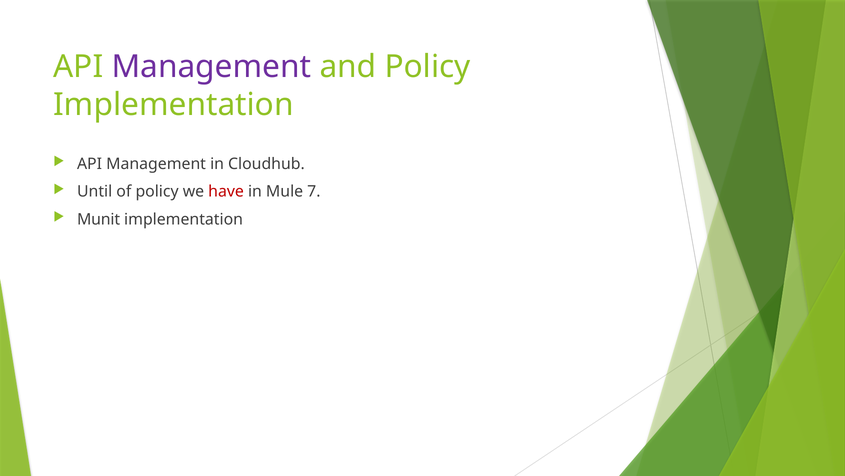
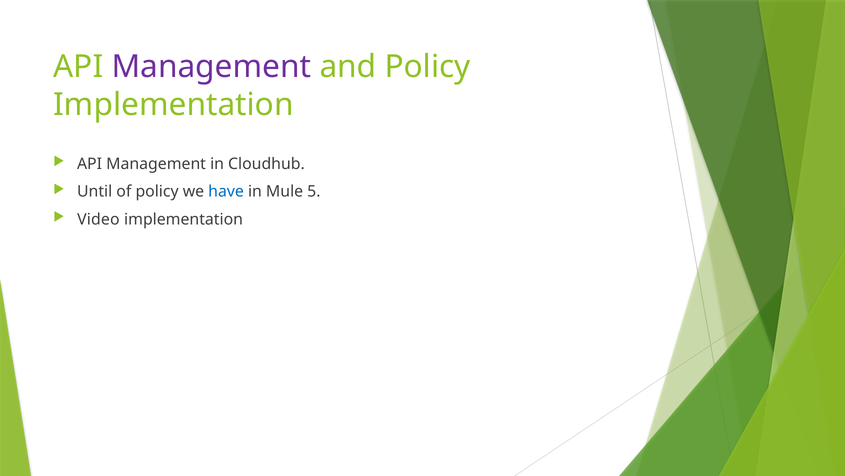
have colour: red -> blue
7: 7 -> 5
Munit: Munit -> Video
